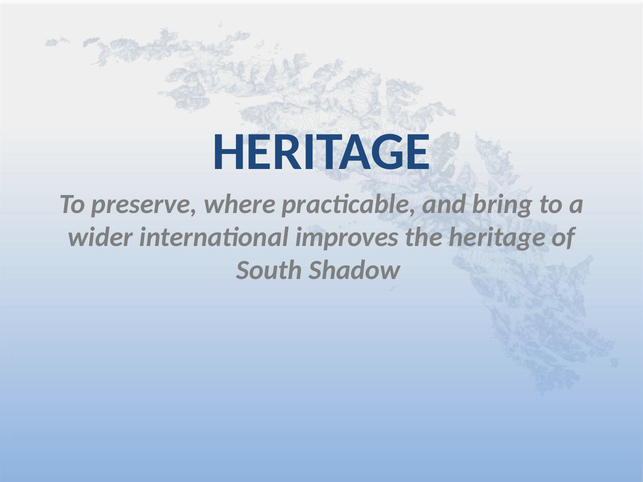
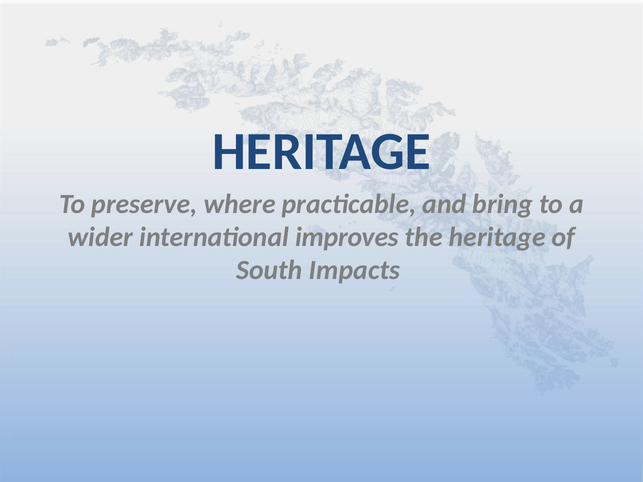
Shadow: Shadow -> Impacts
